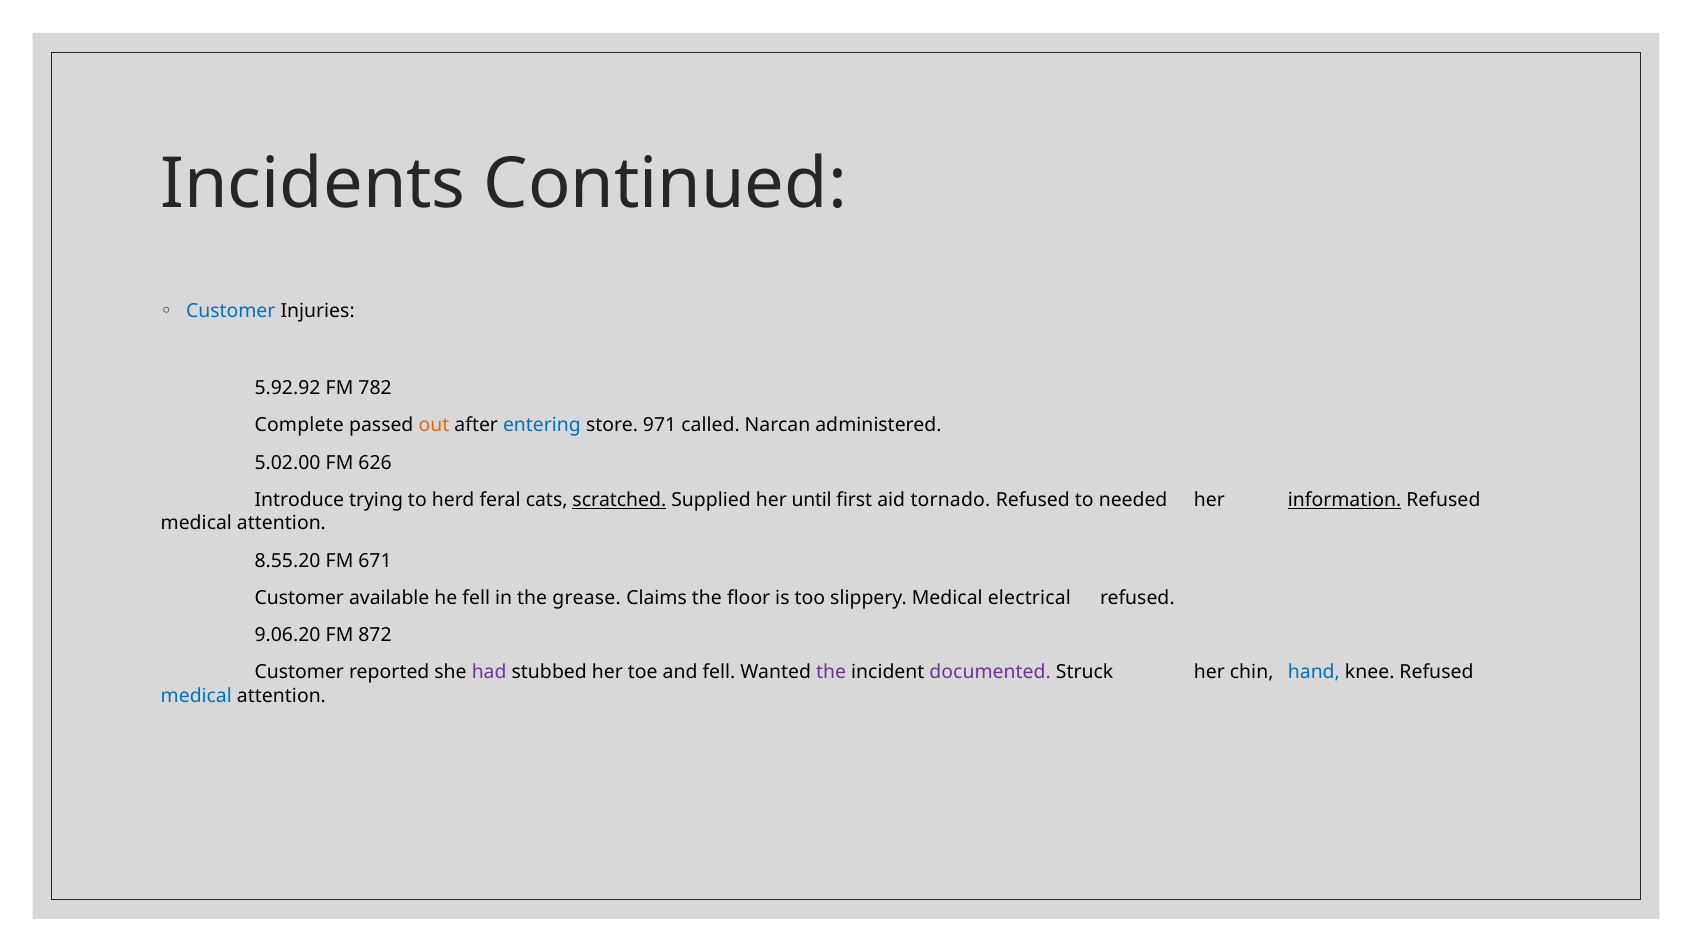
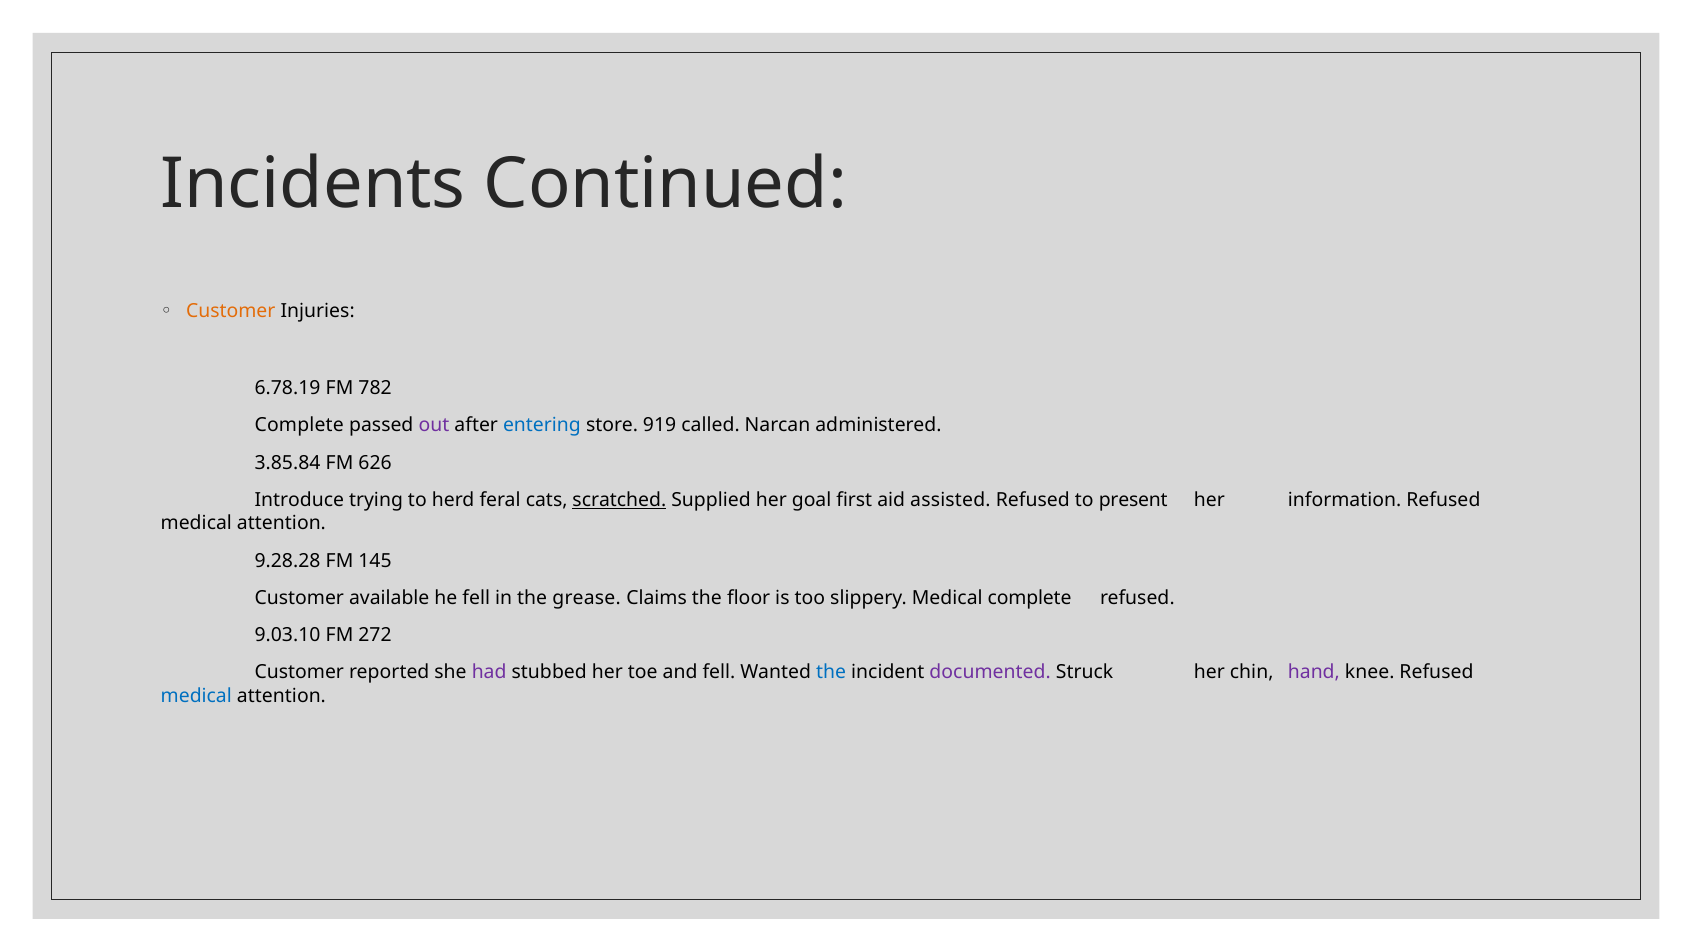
Customer at (231, 311) colour: blue -> orange
5.92.92: 5.92.92 -> 6.78.19
out colour: orange -> purple
971: 971 -> 919
5.02.00: 5.02.00 -> 3.85.84
until: until -> goal
tornado: tornado -> assisted
needed: needed -> present
information underline: present -> none
8.55.20: 8.55.20 -> 9.28.28
671: 671 -> 145
Medical electrical: electrical -> complete
9.06.20: 9.06.20 -> 9.03.10
872: 872 -> 272
the at (831, 672) colour: purple -> blue
hand colour: blue -> purple
